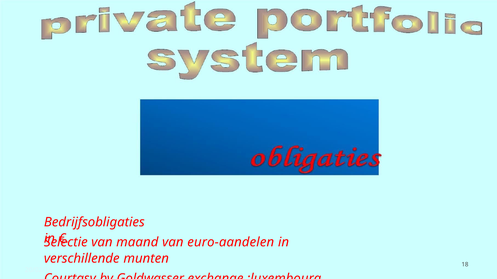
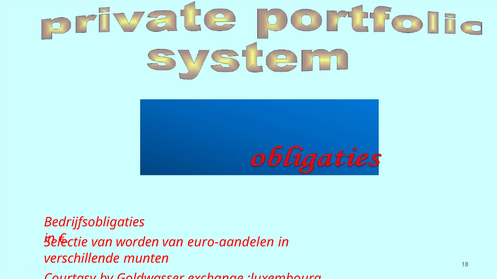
maand: maand -> worden
